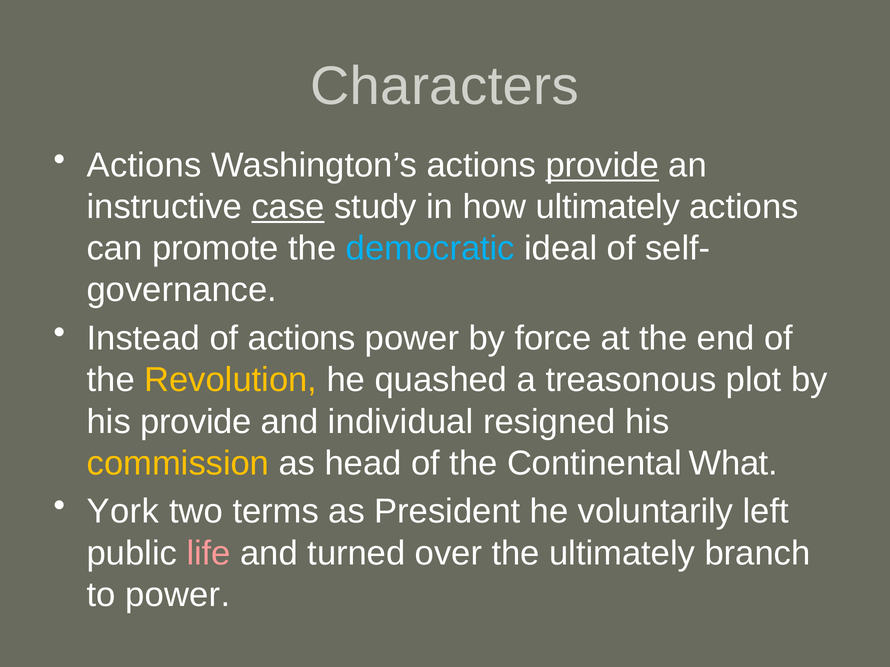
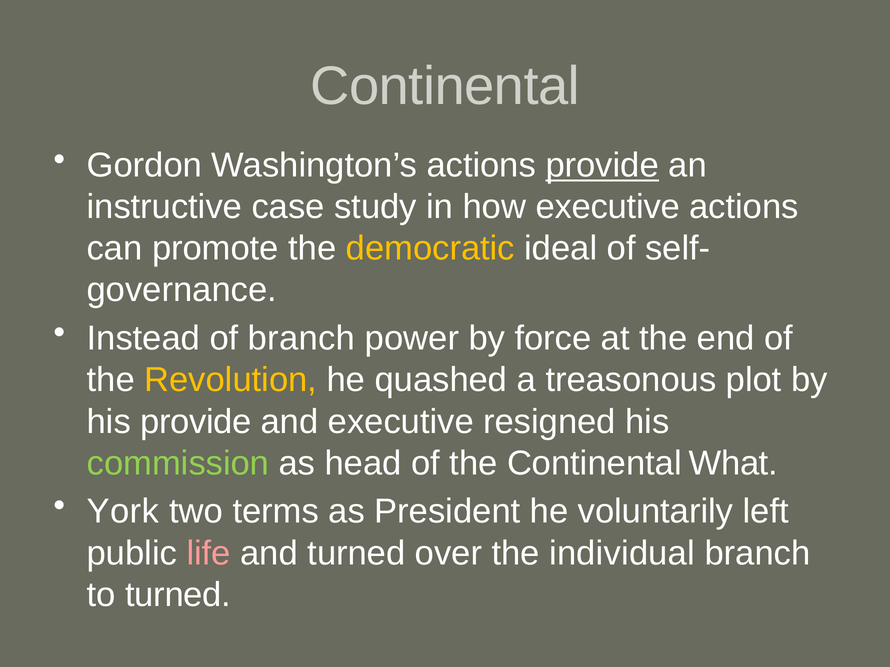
Characters at (445, 86): Characters -> Continental
Actions at (144, 166): Actions -> Gordon
case underline: present -> none
how ultimately: ultimately -> executive
democratic colour: light blue -> yellow
of actions: actions -> branch
and individual: individual -> executive
commission colour: yellow -> light green
the ultimately: ultimately -> individual
to power: power -> turned
